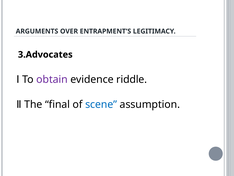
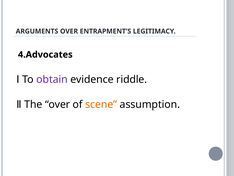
3.Advocates: 3.Advocates -> 4.Advocates
The final: final -> over
scene colour: blue -> orange
